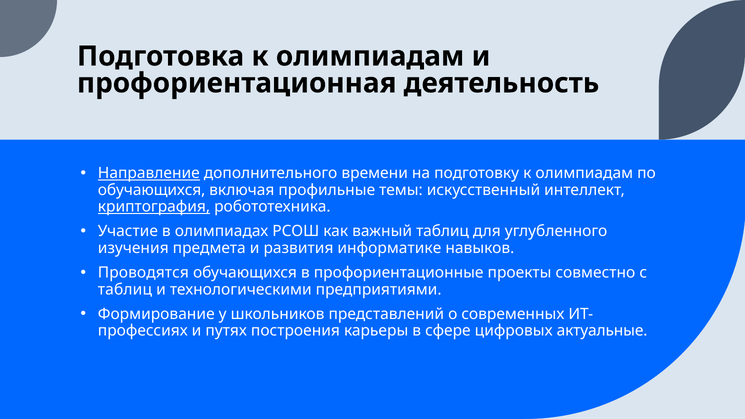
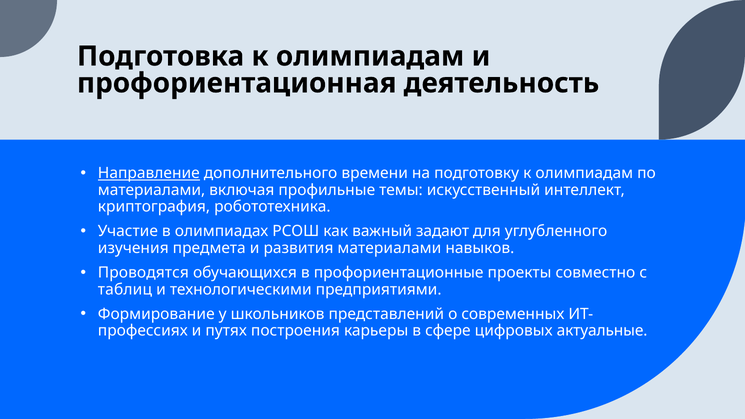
обучающихся at (152, 190): обучающихся -> материалами
криптография underline: present -> none
важный таблиц: таблиц -> задают
развития информатике: информатике -> материалами
